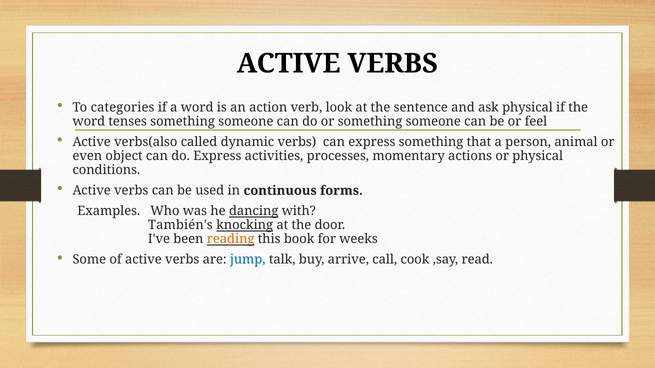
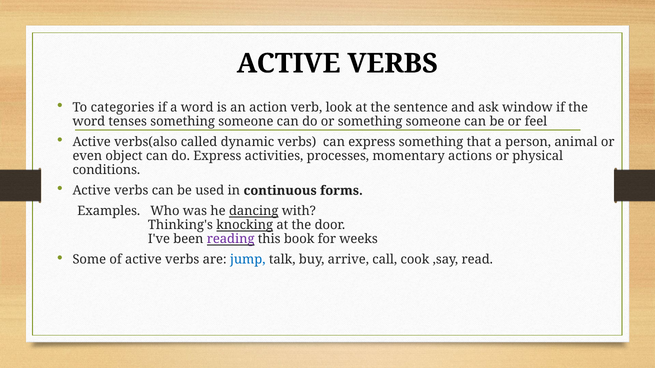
ask physical: physical -> window
También's: También's -> Thinking's
reading colour: orange -> purple
